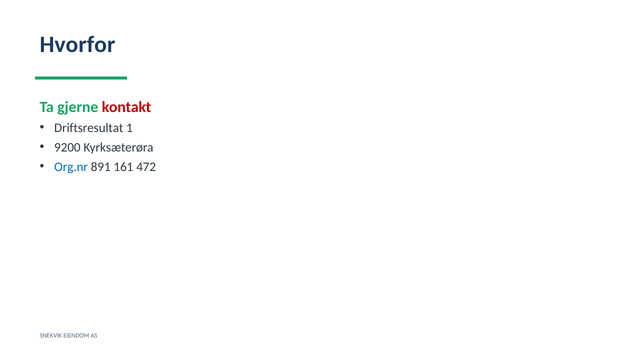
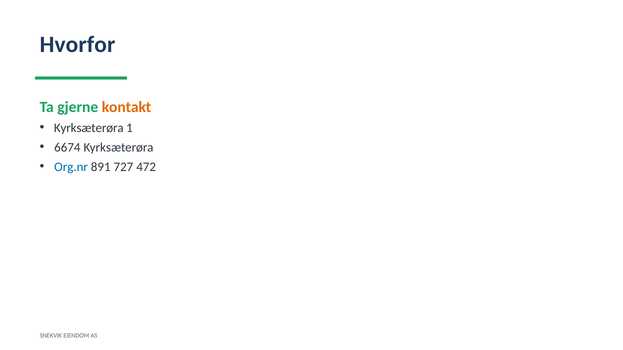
kontakt colour: red -> orange
Driftsresultat at (89, 128): Driftsresultat -> Kyrksæterøra
9200: 9200 -> 6674
161: 161 -> 727
